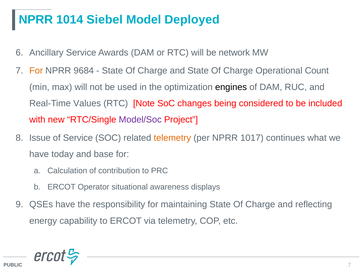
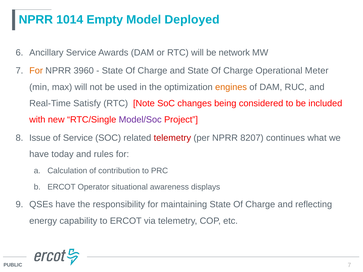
Siebel: Siebel -> Empty
9684: 9684 -> 3960
Count: Count -> Meter
engines colour: black -> orange
Values: Values -> Satisfy
telemetry at (172, 138) colour: orange -> red
1017: 1017 -> 8207
base: base -> rules
